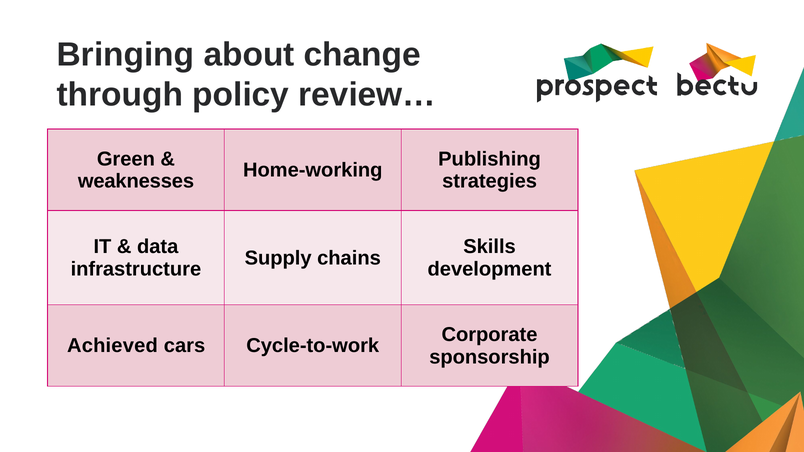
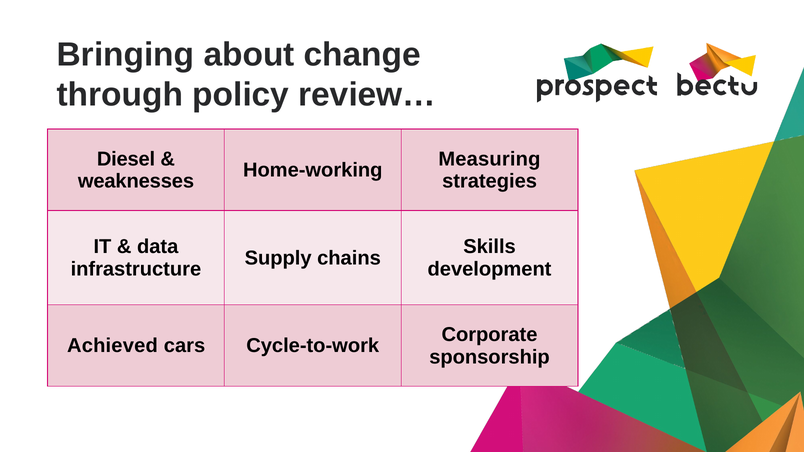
Green: Green -> Diesel
Publishing: Publishing -> Measuring
